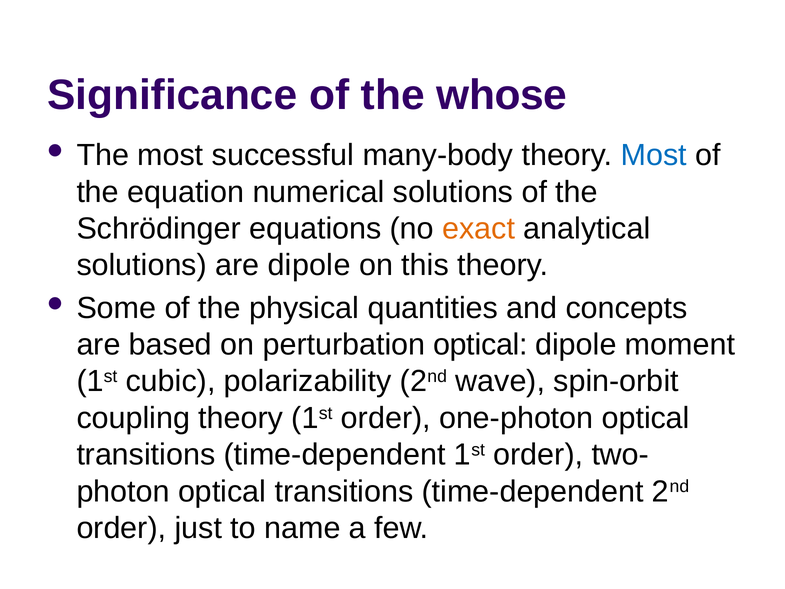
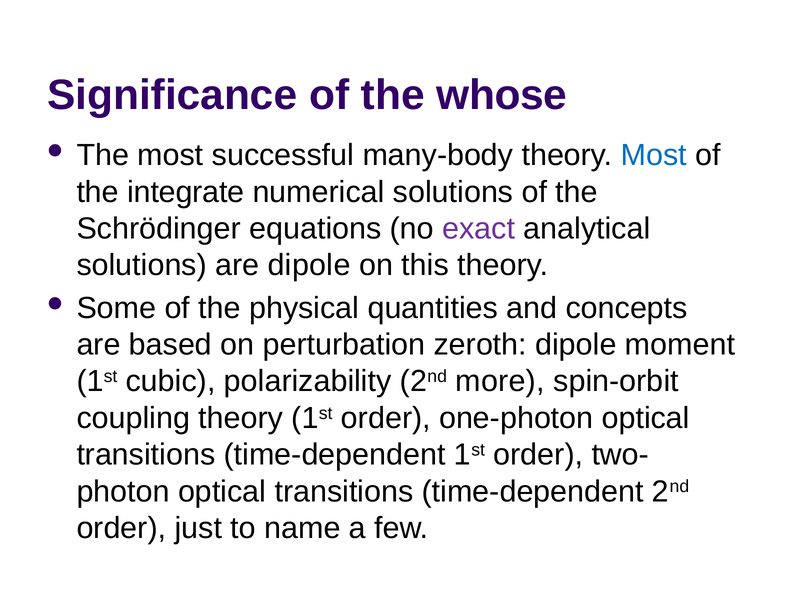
equation: equation -> integrate
exact colour: orange -> purple
perturbation optical: optical -> zeroth
wave: wave -> more
